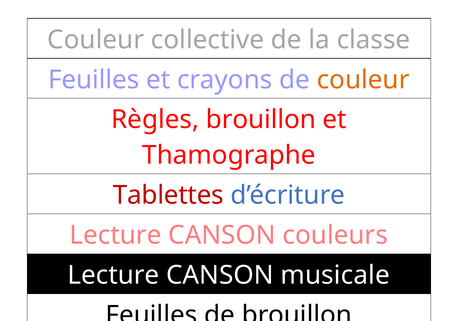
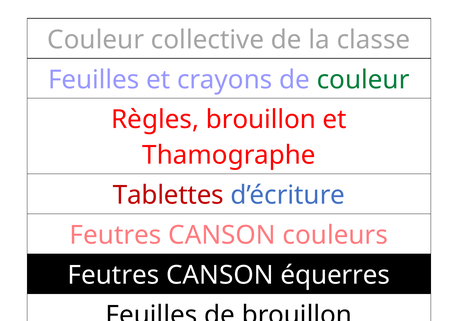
couleur at (363, 80) colour: orange -> green
Lecture at (116, 235): Lecture -> Feutres
Lecture at (113, 275): Lecture -> Feutres
musicale: musicale -> équerres
